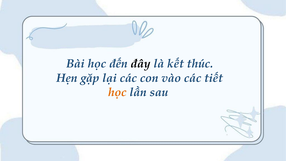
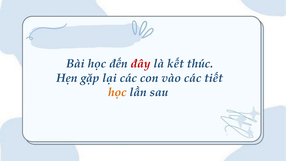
đây colour: black -> red
